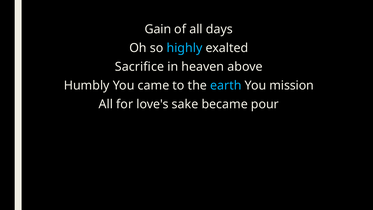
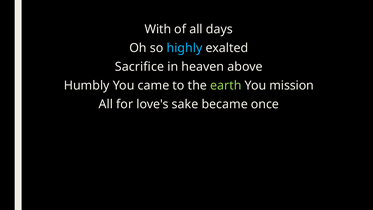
Gain: Gain -> With
earth colour: light blue -> light green
pour: pour -> once
